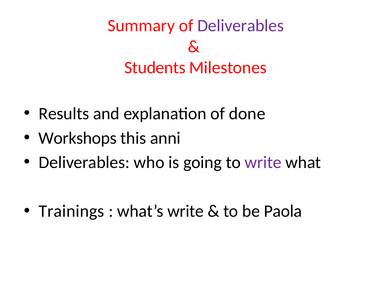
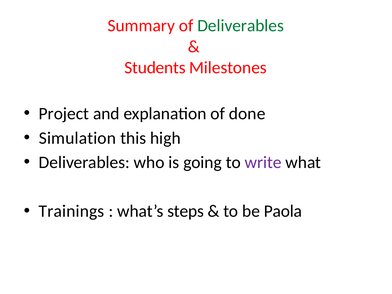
Deliverables at (241, 26) colour: purple -> green
Results: Results -> Project
Workshops: Workshops -> Simulation
anni: anni -> high
what’s write: write -> steps
